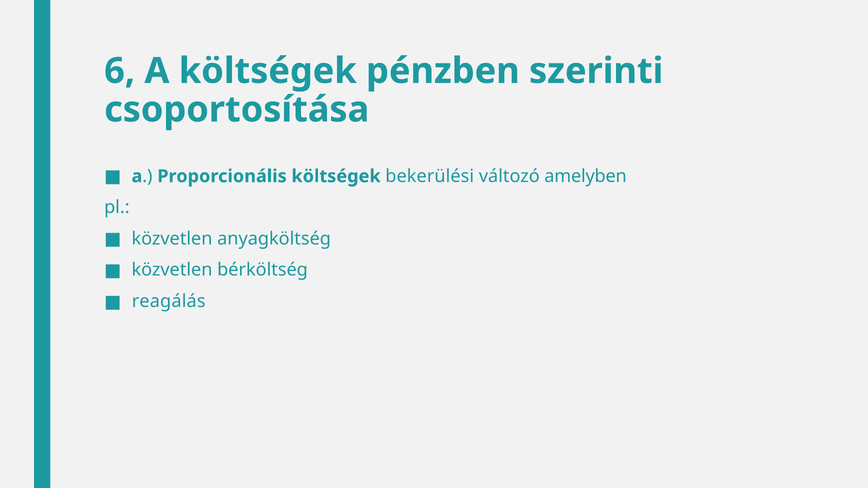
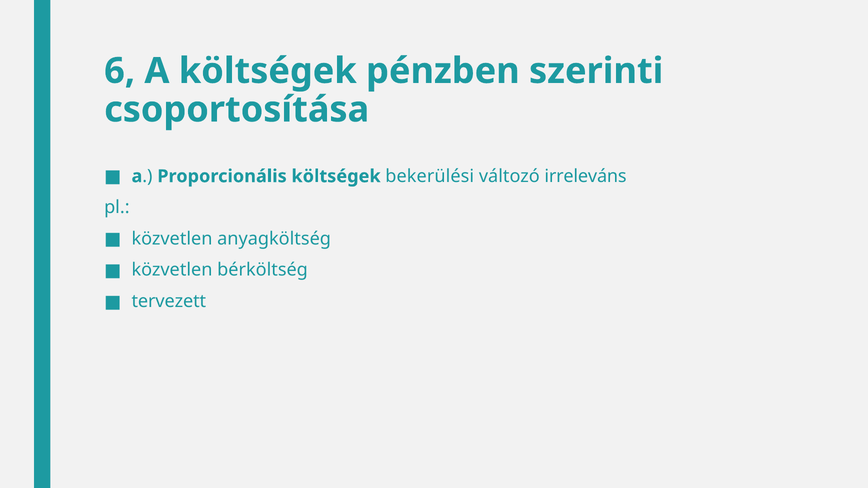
amelyben: amelyben -> irreleváns
reagálás: reagálás -> tervezett
